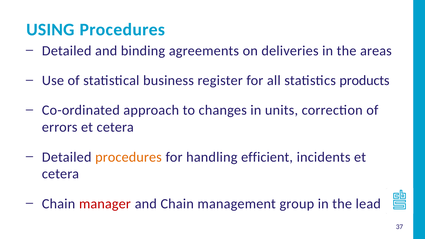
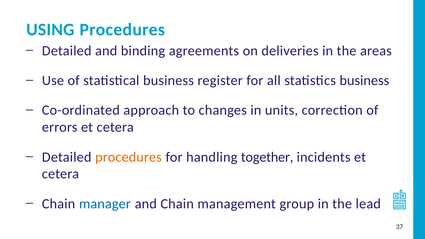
statistics products: products -> business
efficient: efficient -> together
manager colour: red -> blue
